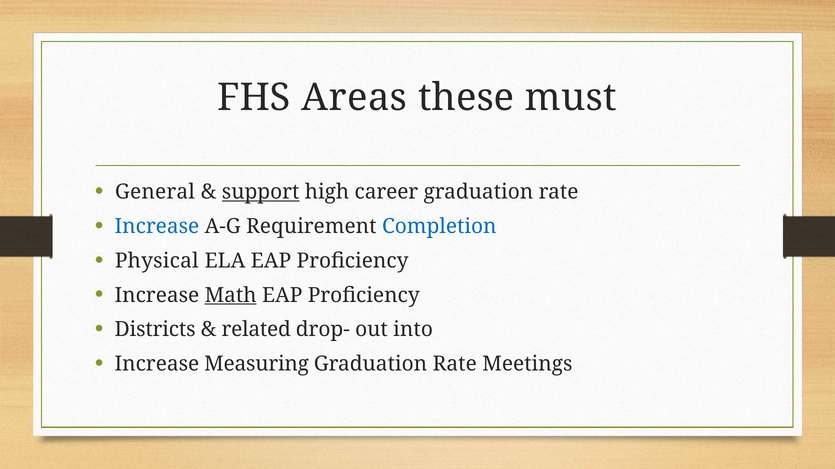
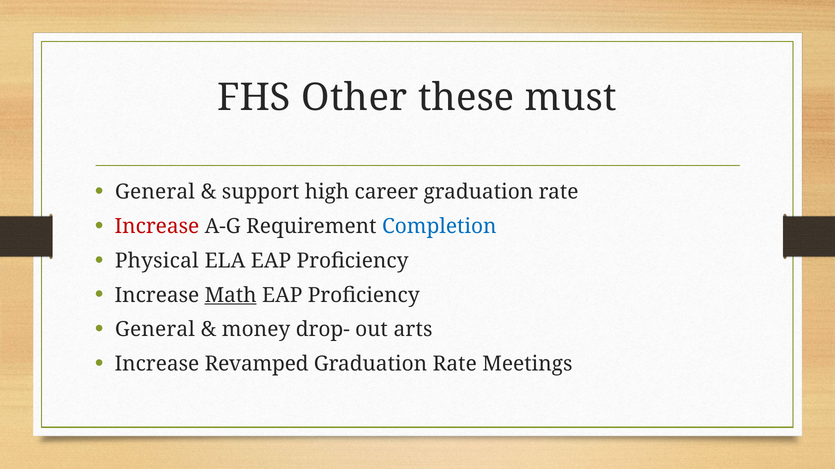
Areas: Areas -> Other
support underline: present -> none
Increase at (157, 227) colour: blue -> red
Districts at (155, 330): Districts -> General
related: related -> money
into: into -> arts
Measuring: Measuring -> Revamped
